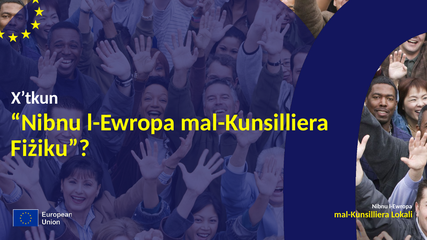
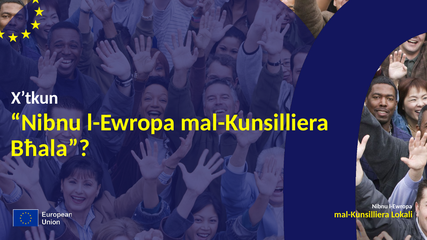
Fiżiku: Fiżiku -> Bħala
